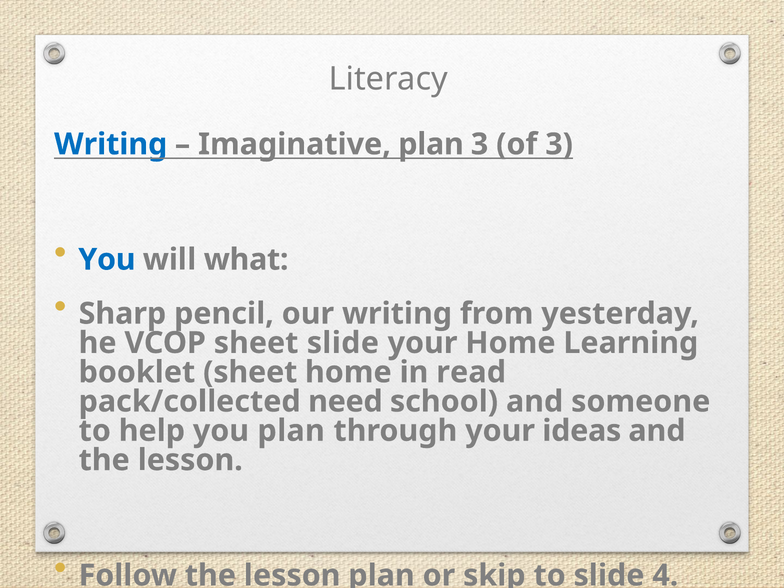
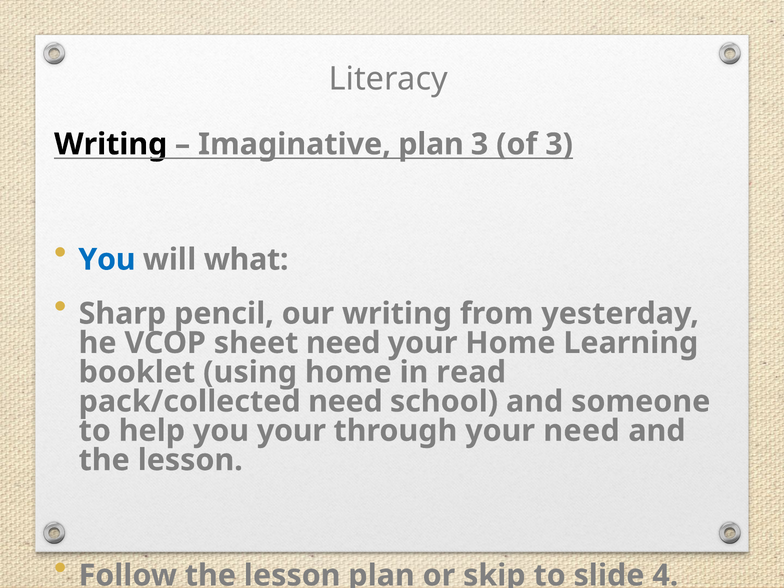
Writing at (111, 144) colour: blue -> black
sheet slide: slide -> need
booklet sheet: sheet -> using
you plan: plan -> your
your ideas: ideas -> need
